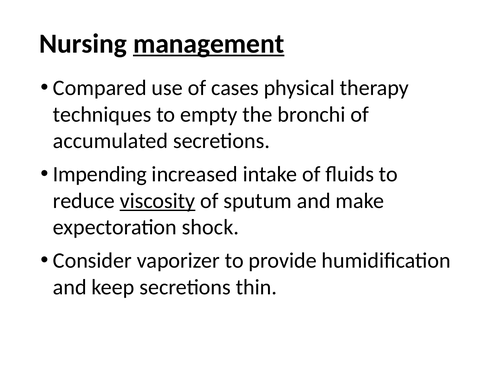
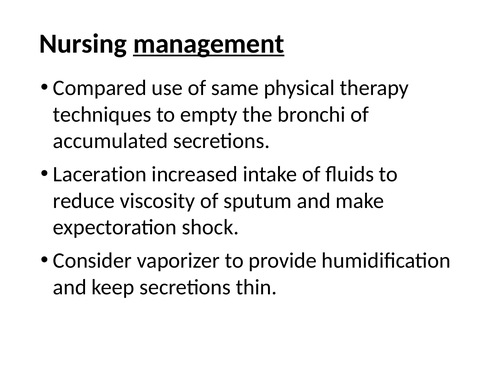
cases: cases -> same
Impending: Impending -> Laceration
viscosity underline: present -> none
